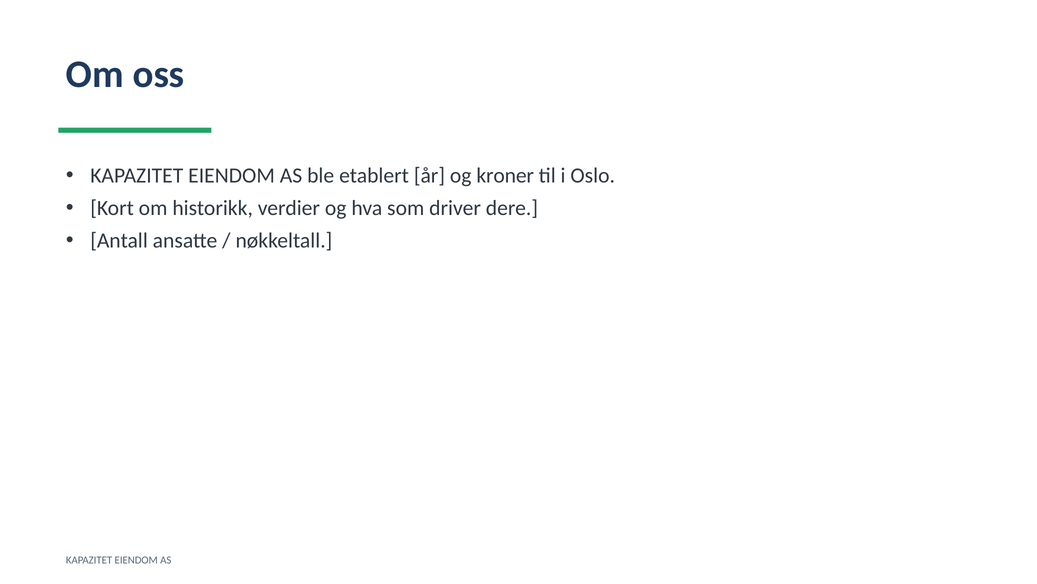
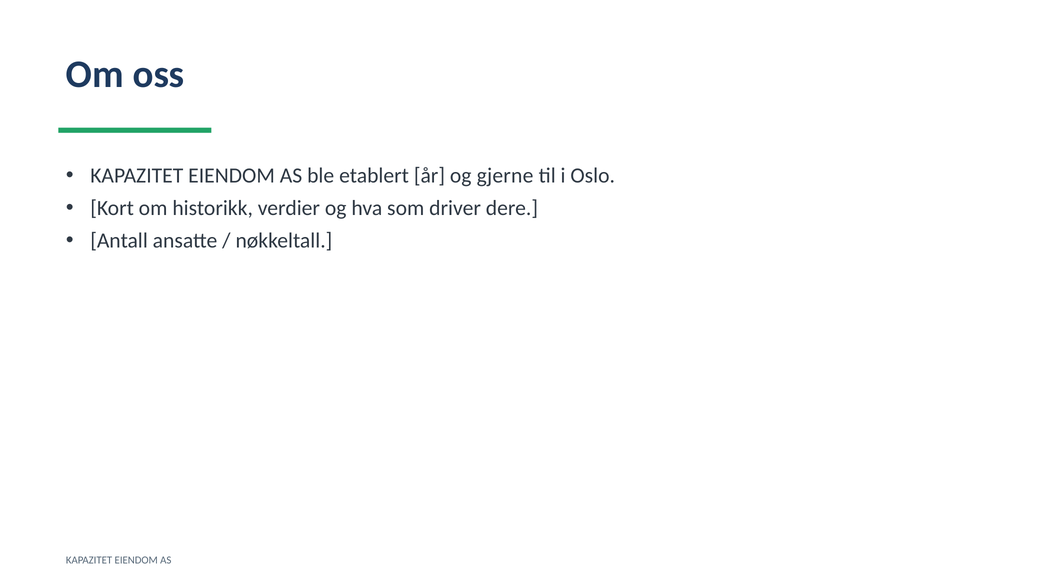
kroner: kroner -> gjerne
